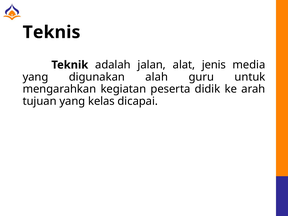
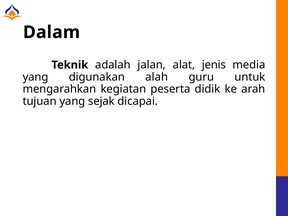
Teknis: Teknis -> Dalam
kelas: kelas -> sejak
